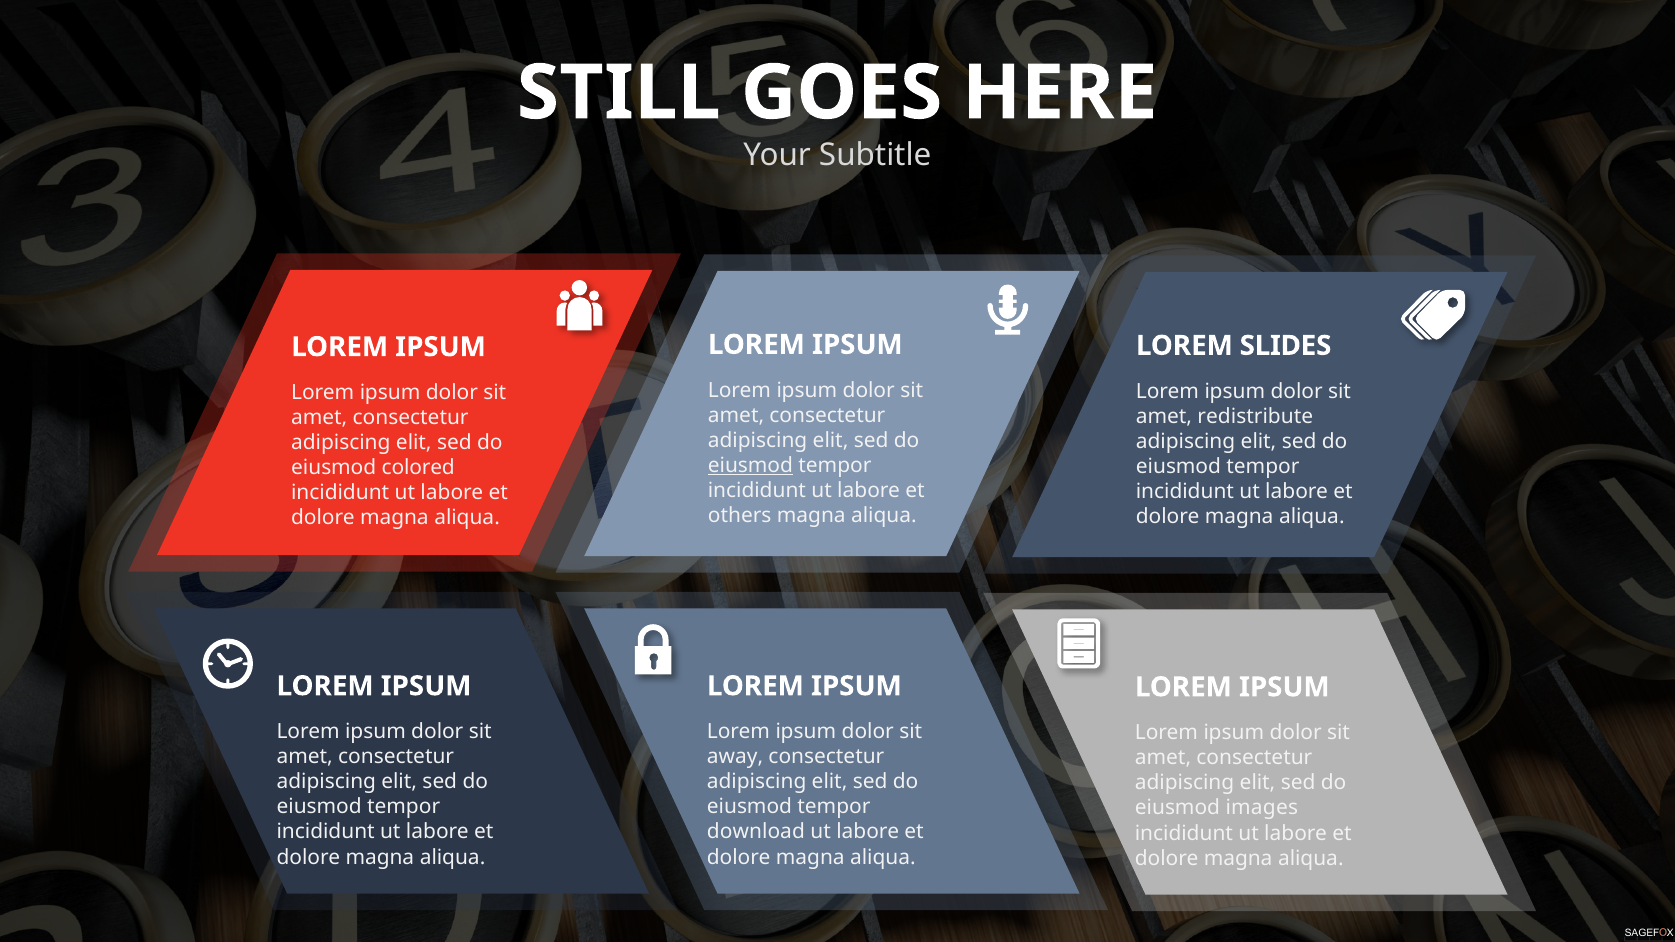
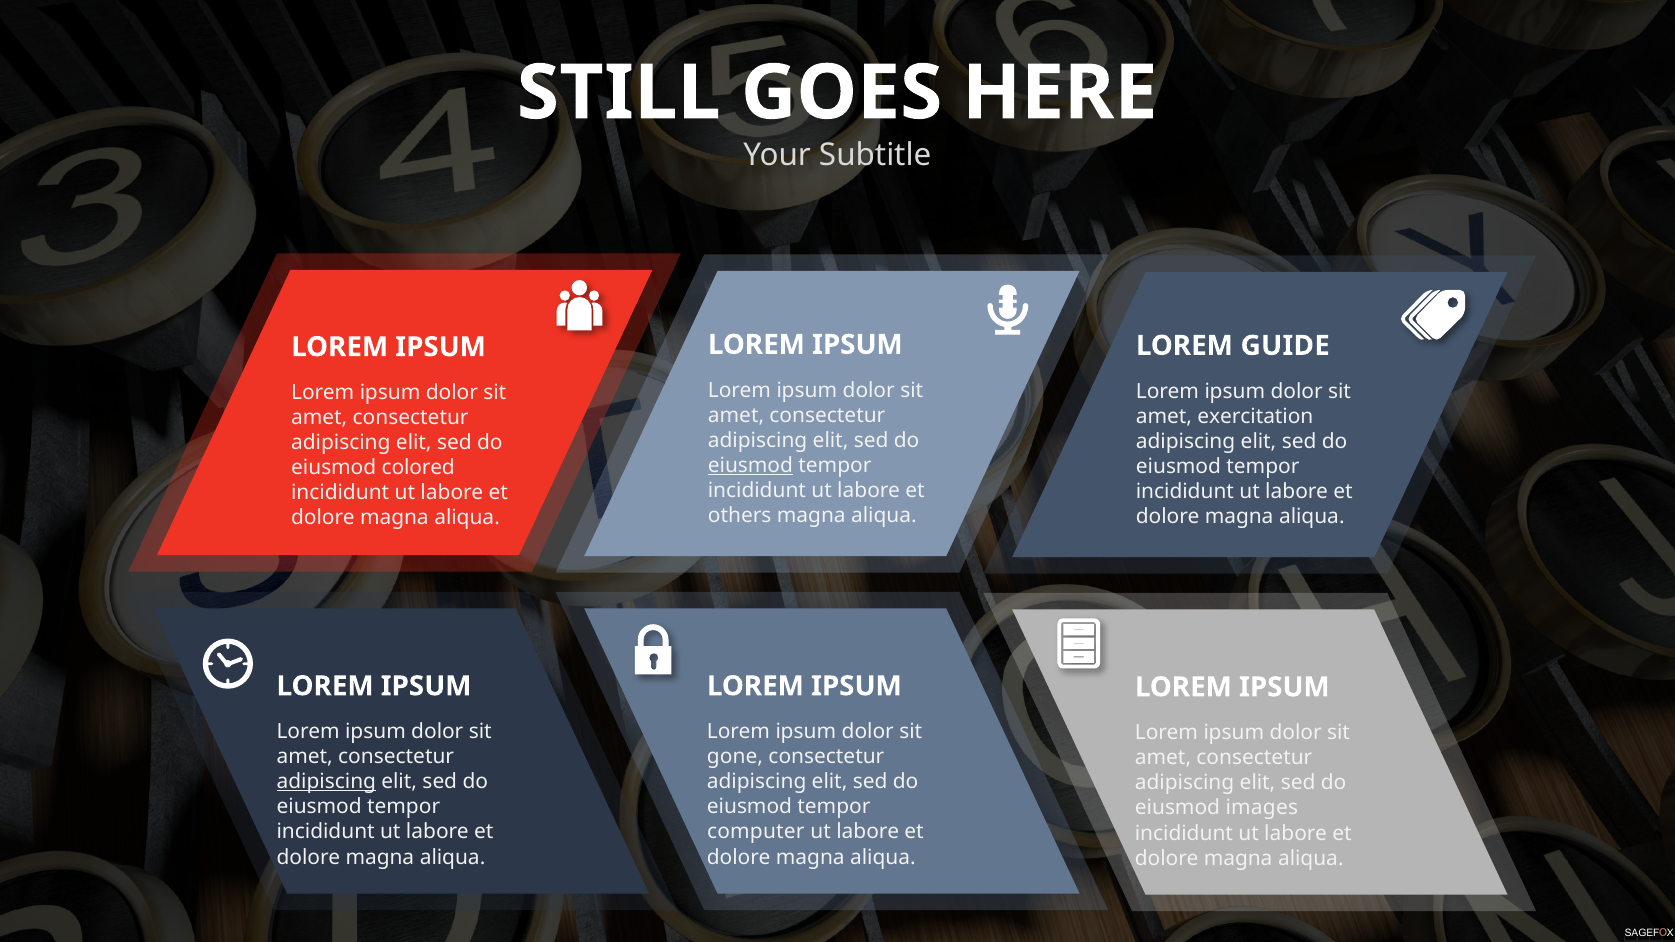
SLIDES: SLIDES -> GUIDE
redistribute: redistribute -> exercitation
away: away -> gone
adipiscing at (326, 782) underline: none -> present
download: download -> computer
